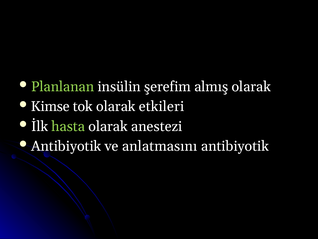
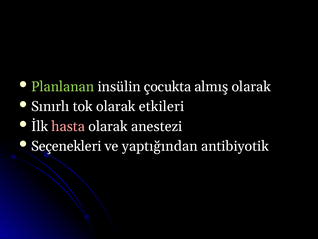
şerefim: şerefim -> çocukta
Kimse: Kimse -> Sınırlı
hasta colour: light green -> pink
Antibiyotik at (66, 146): Antibiyotik -> Seçenekleri
anlatmasını: anlatmasını -> yaptığından
